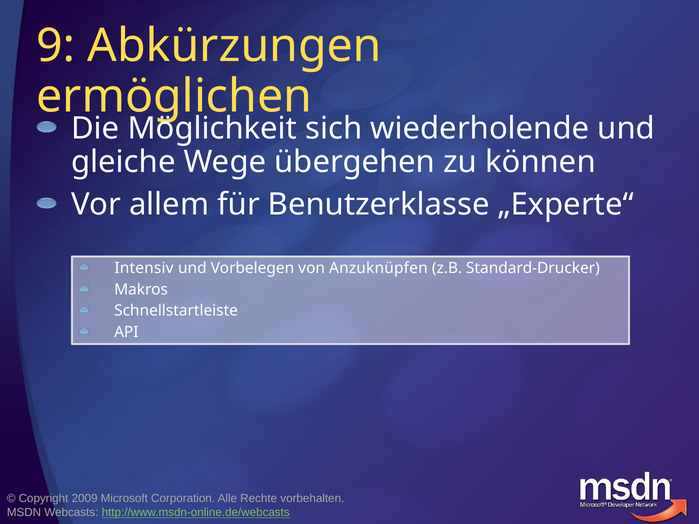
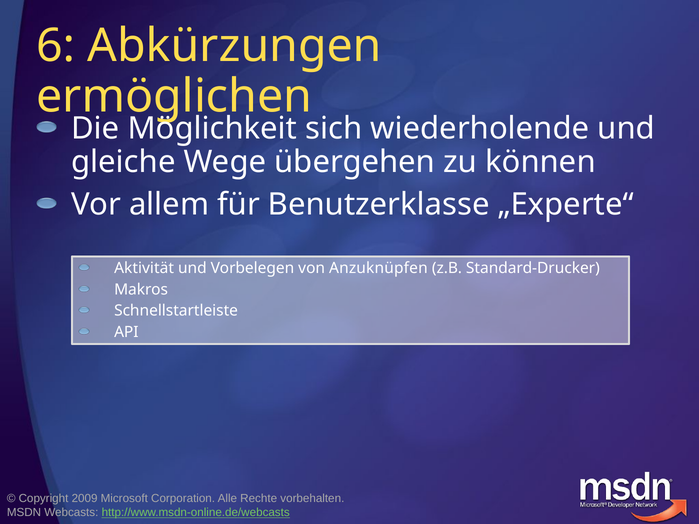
9: 9 -> 6
Intensiv: Intensiv -> Aktivität
